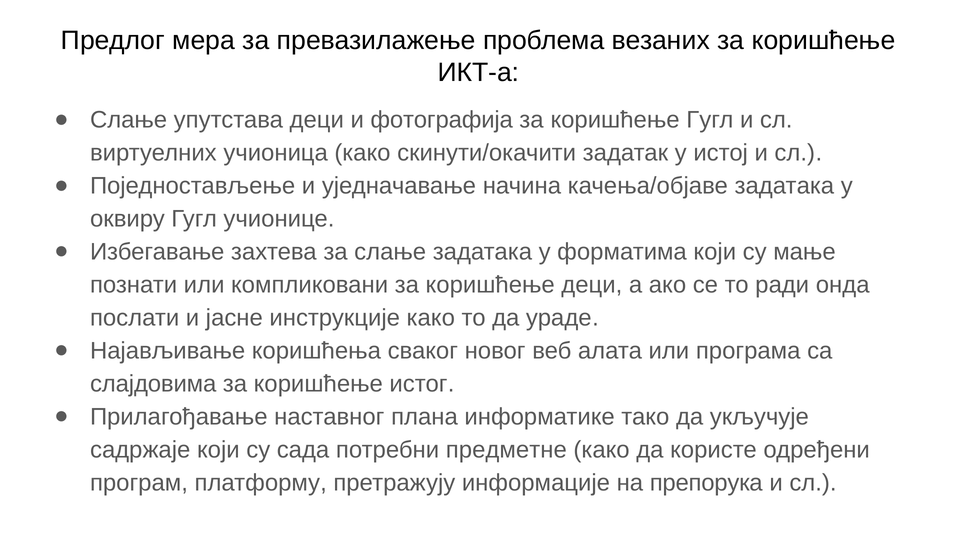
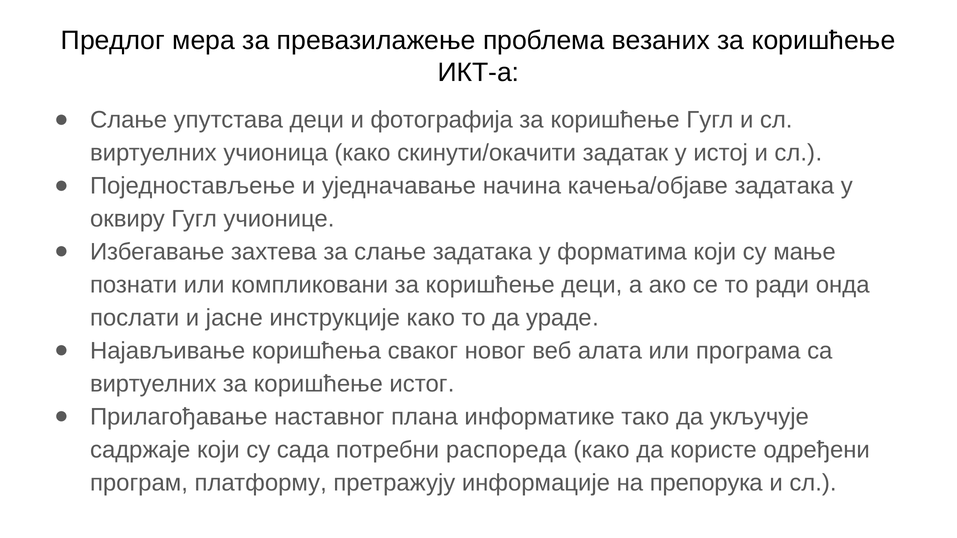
слајдовима at (153, 384): слајдовима -> виртуелних
предметне: предметне -> распореда
